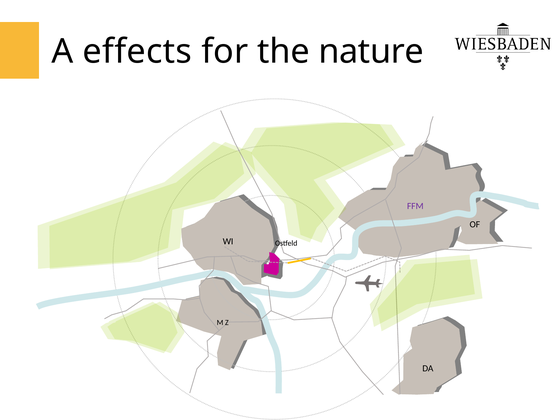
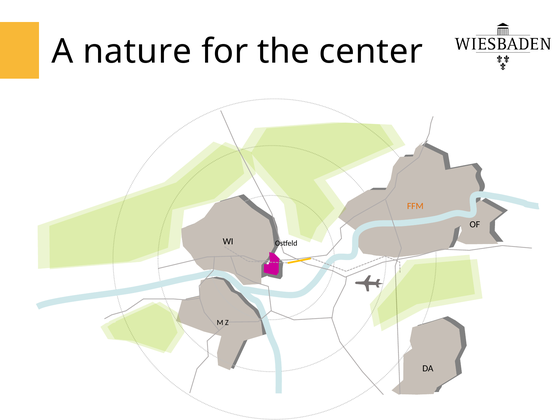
effects: effects -> nature
nature: nature -> center
FFM colour: purple -> orange
